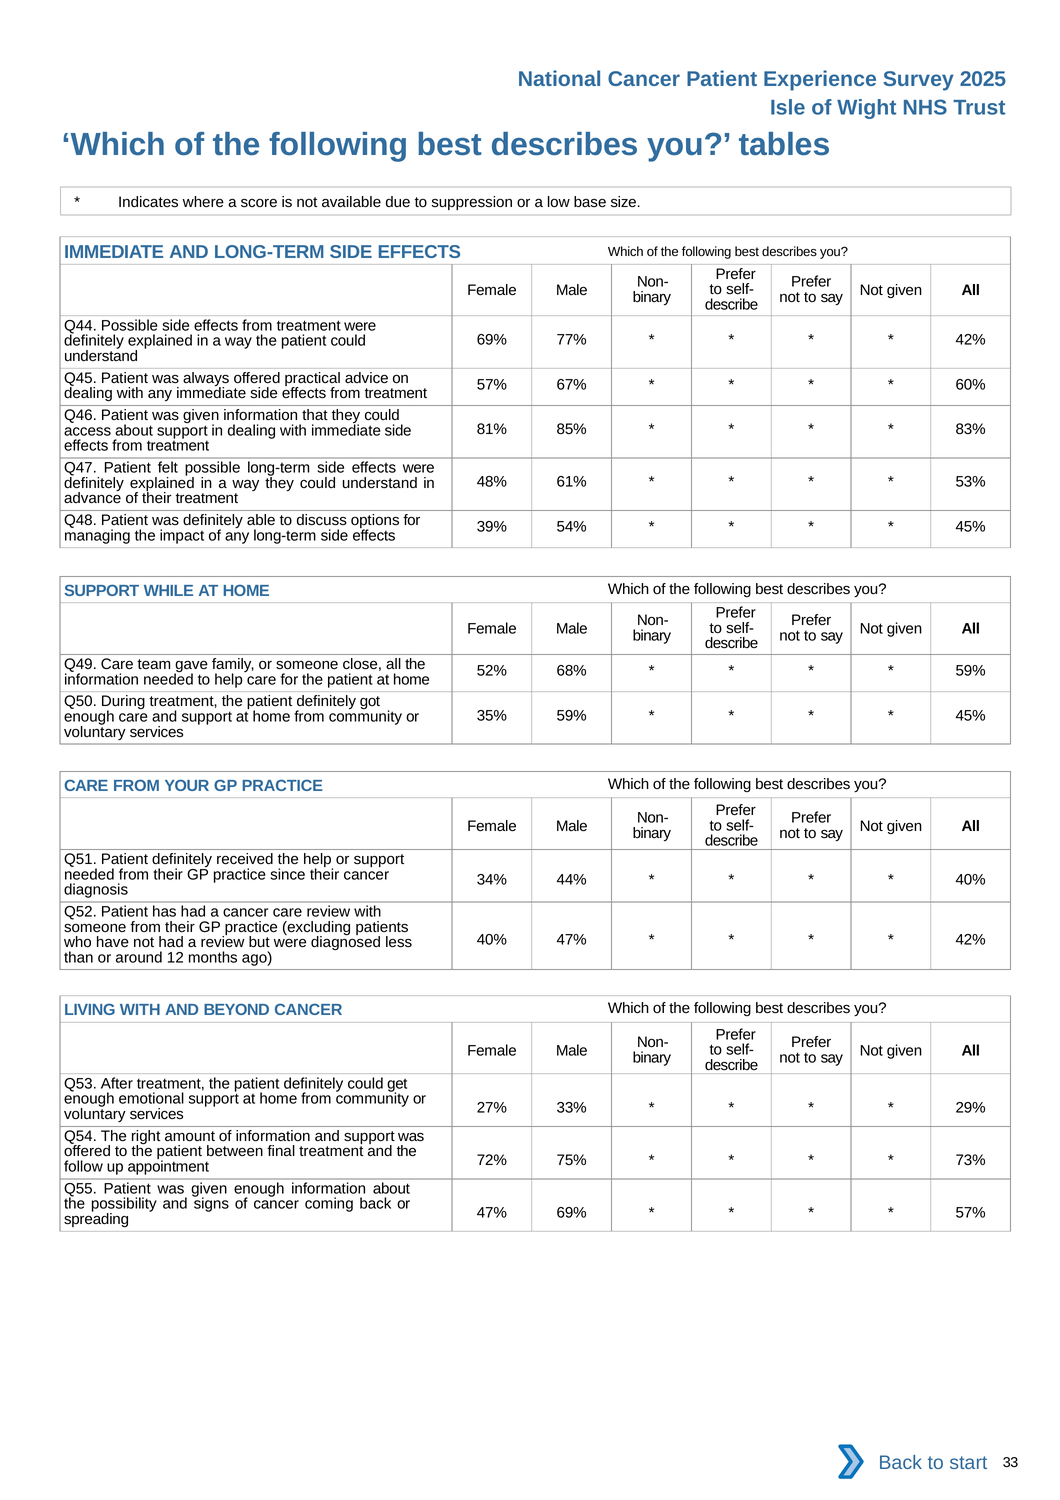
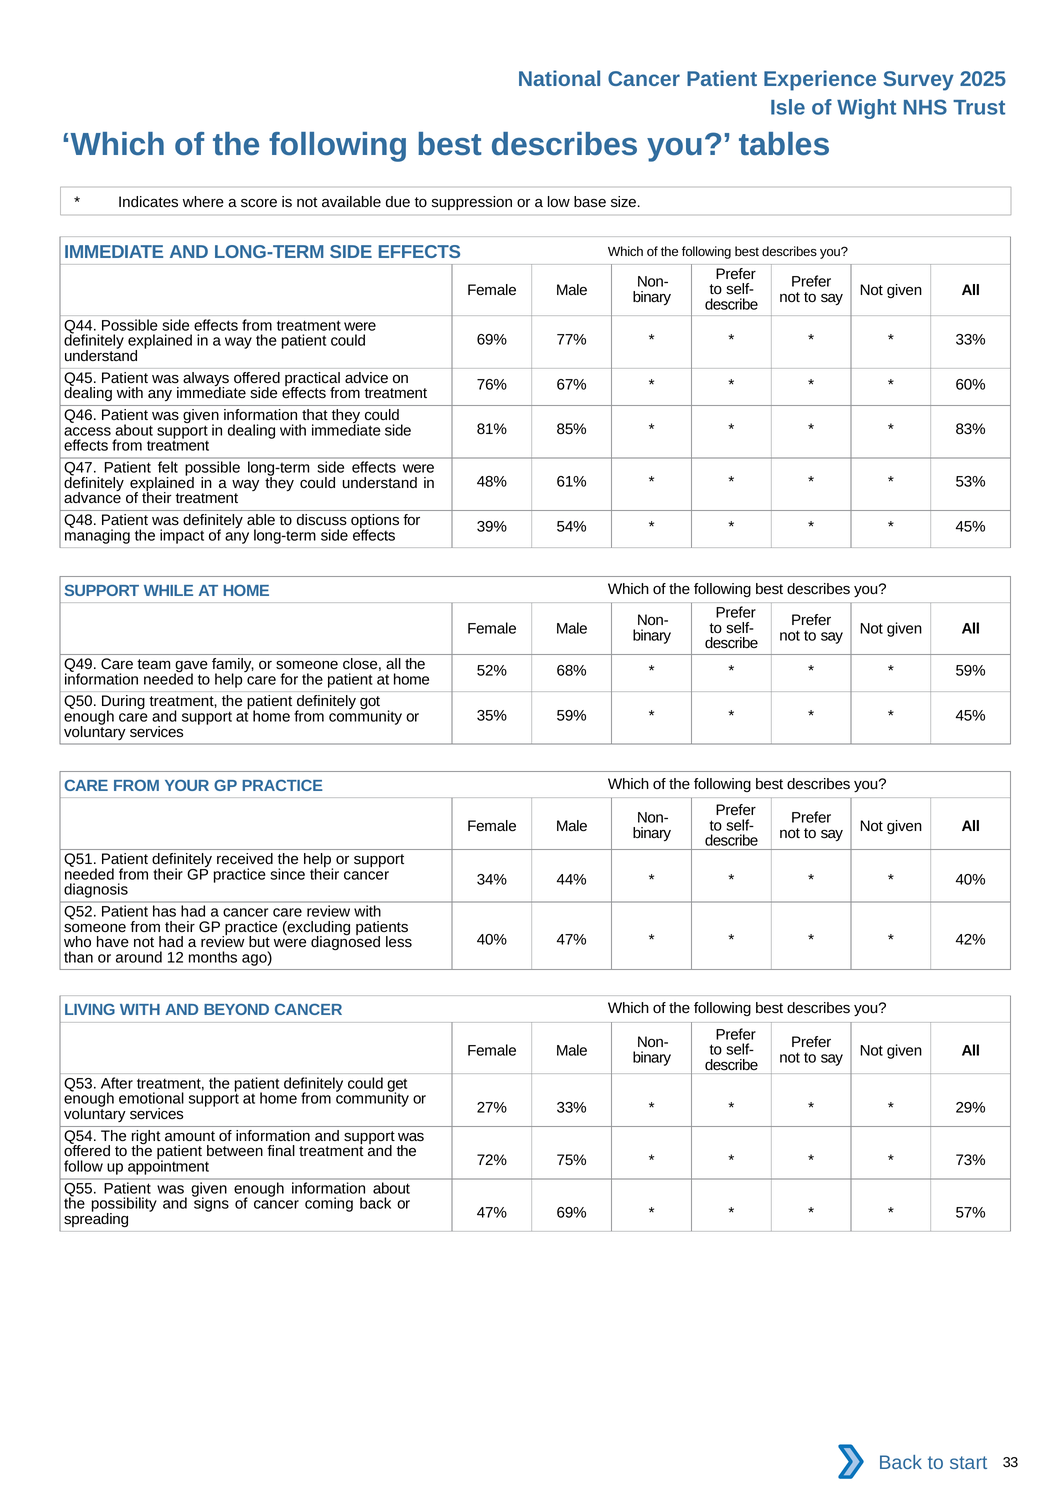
42% at (971, 340): 42% -> 33%
57% at (492, 385): 57% -> 76%
